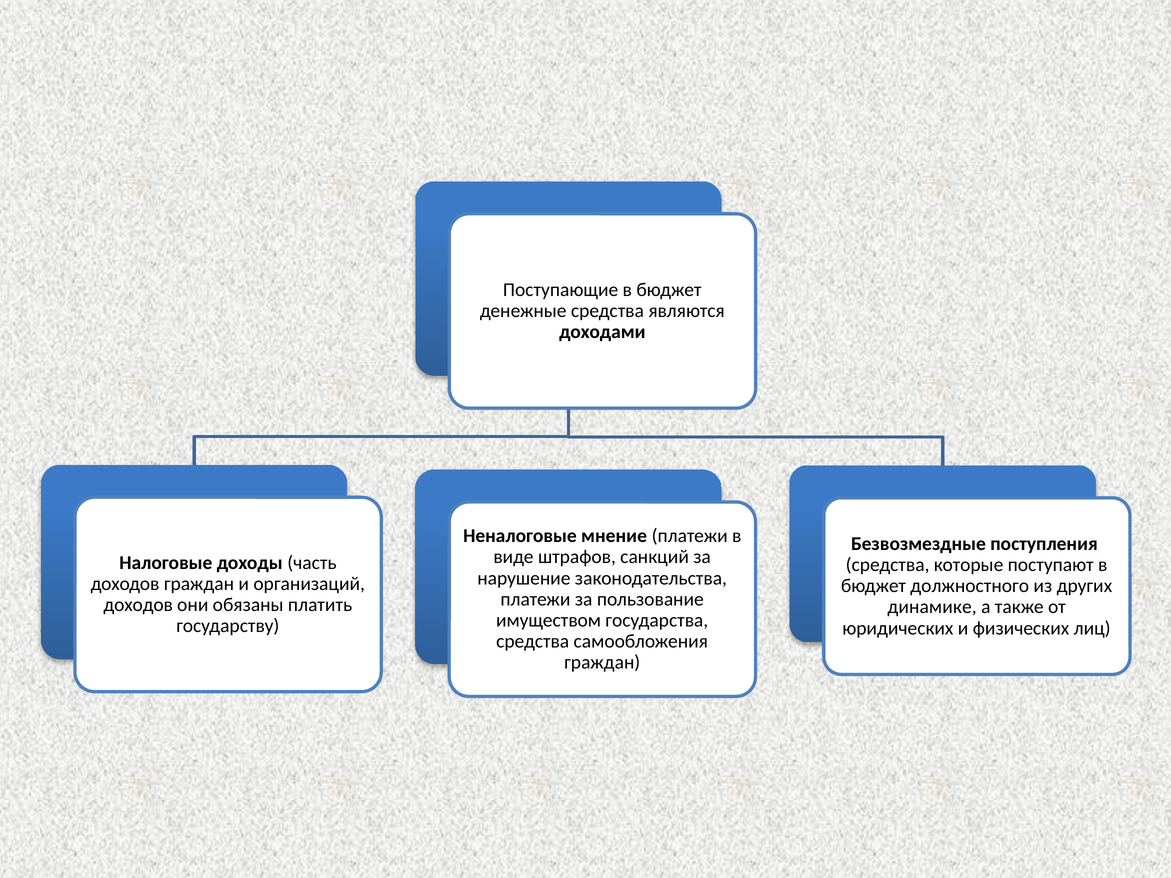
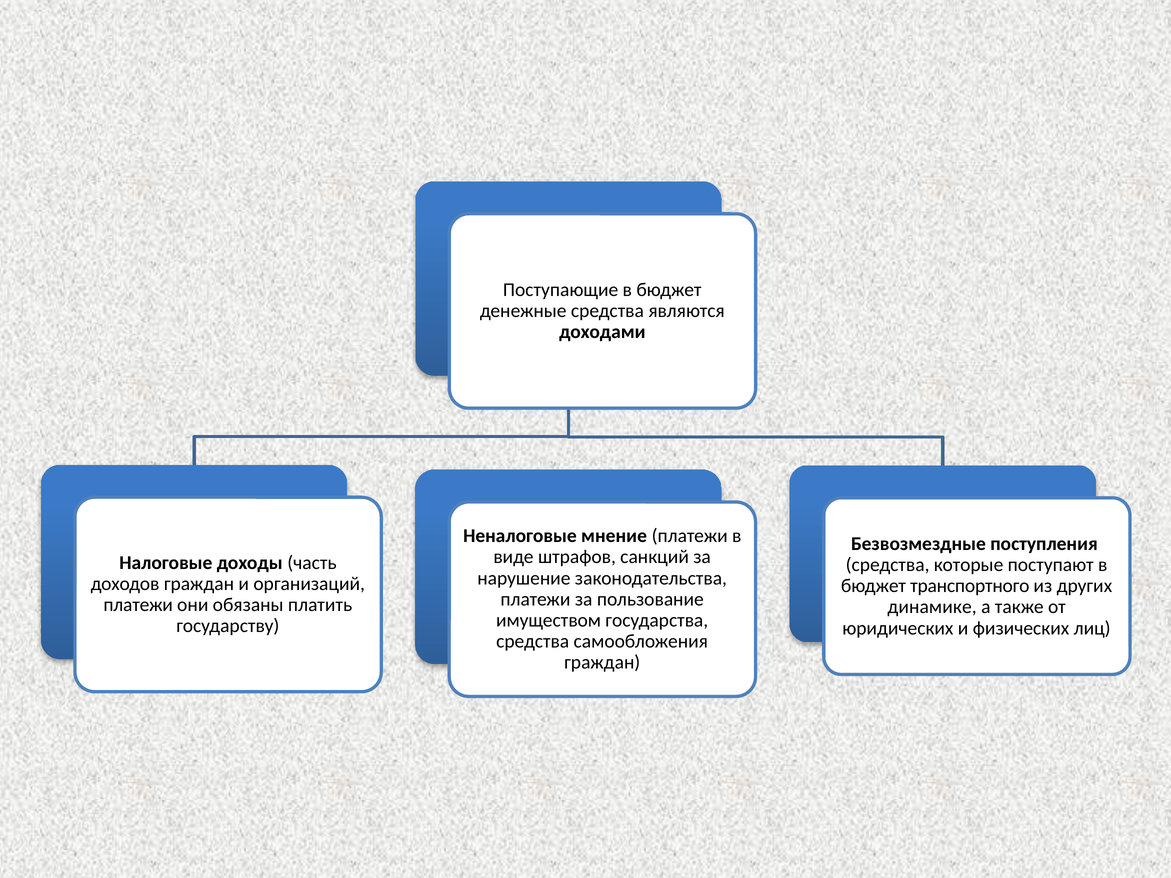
должностного: должностного -> транспортного
доходов at (138, 605): доходов -> платежи
